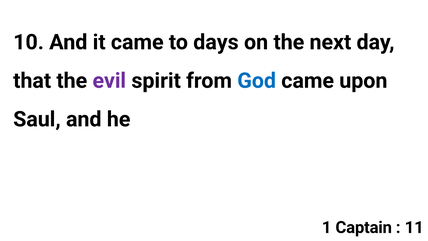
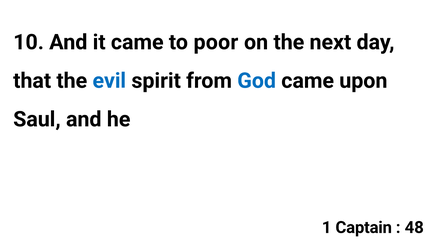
days: days -> poor
evil colour: purple -> blue
11: 11 -> 48
